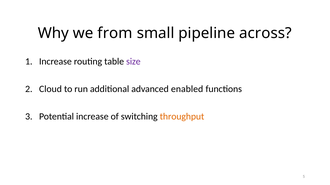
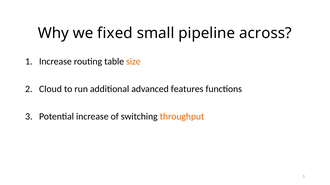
from: from -> fixed
size colour: purple -> orange
enabled: enabled -> features
